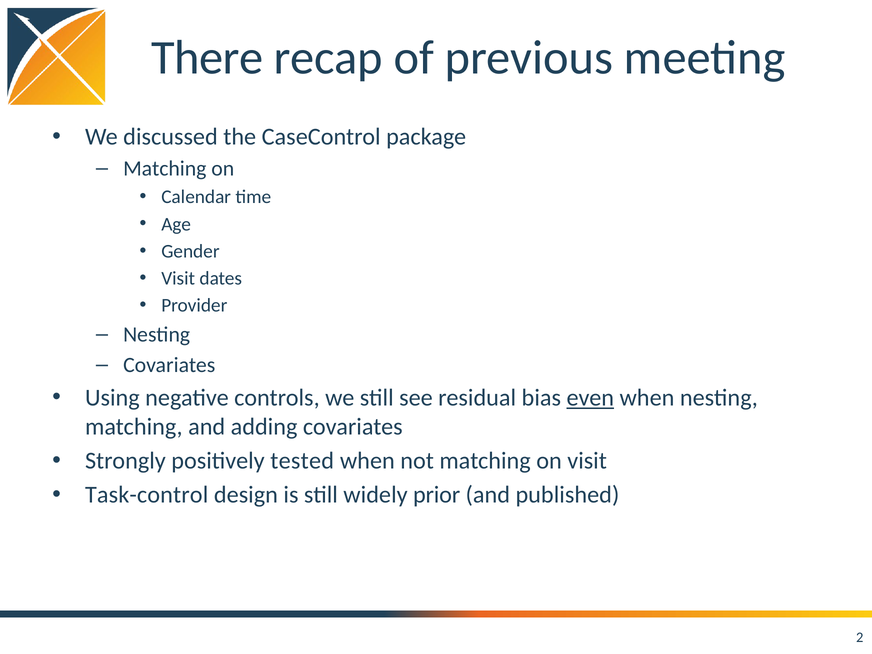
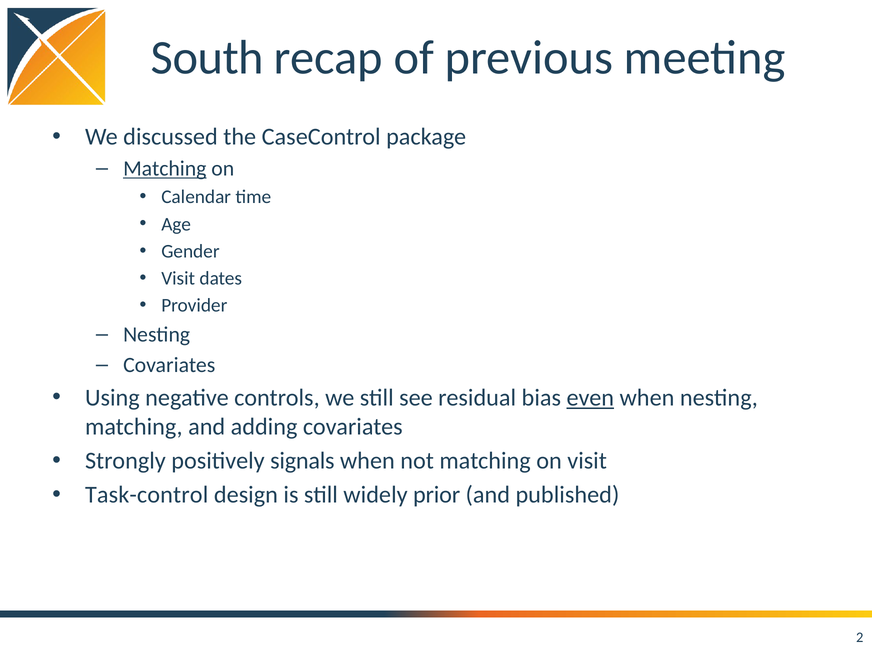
There: There -> South
Matching at (165, 169) underline: none -> present
tested: tested -> signals
